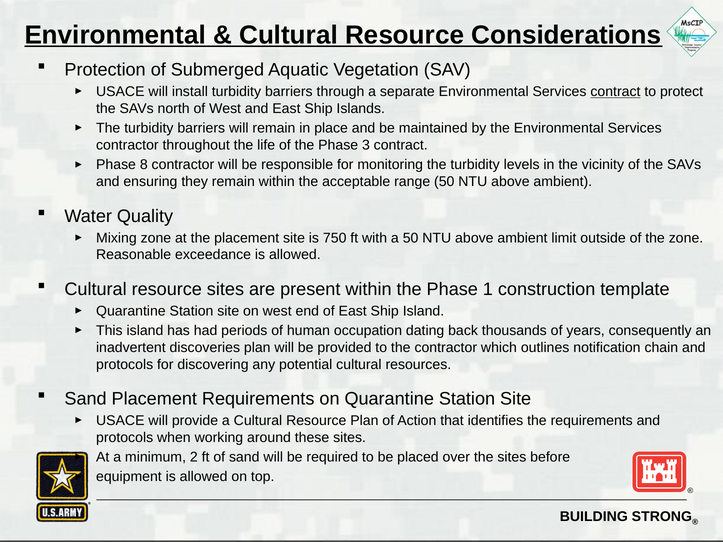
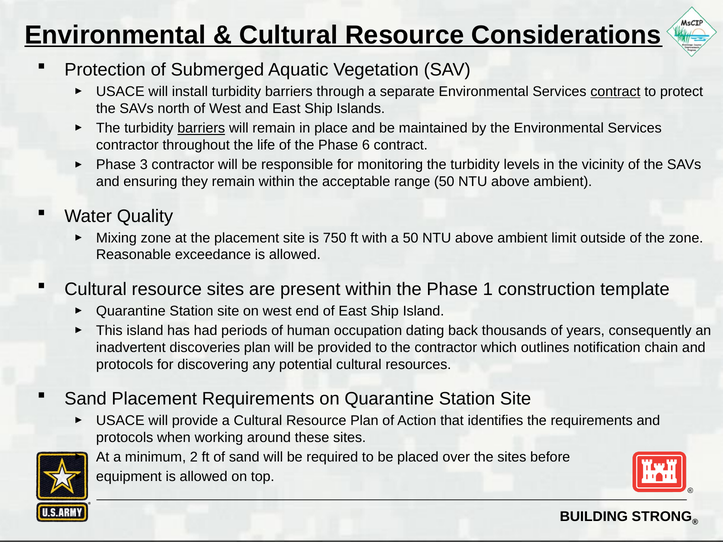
barriers at (201, 128) underline: none -> present
3: 3 -> 6
8: 8 -> 3
